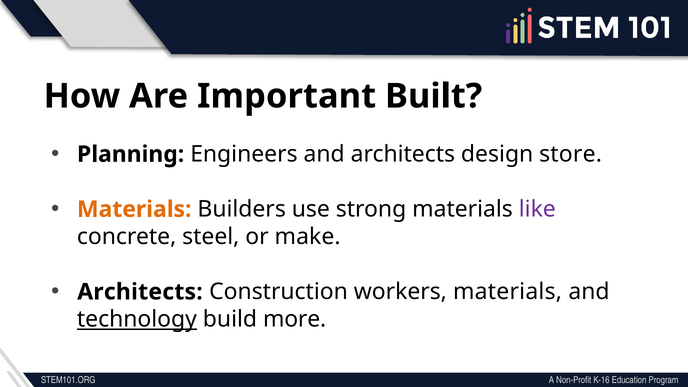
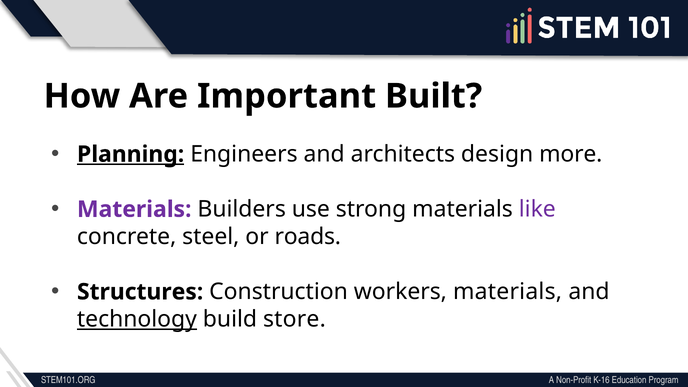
Planning underline: none -> present
store: store -> more
Materials at (134, 209) colour: orange -> purple
make: make -> roads
Architects at (140, 292): Architects -> Structures
more: more -> store
